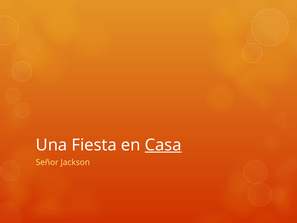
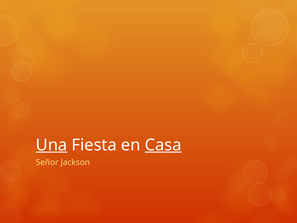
Una underline: none -> present
